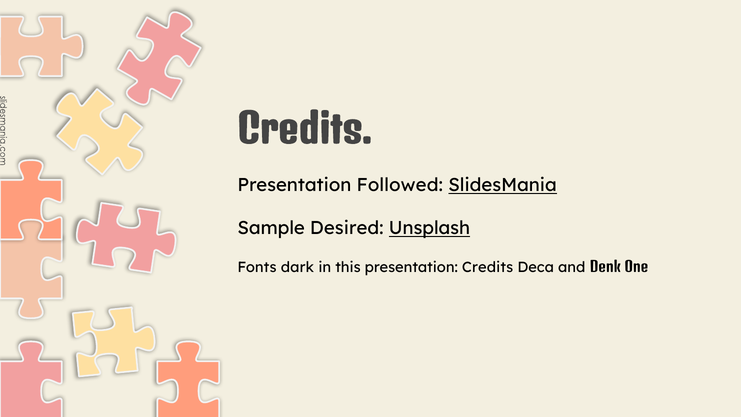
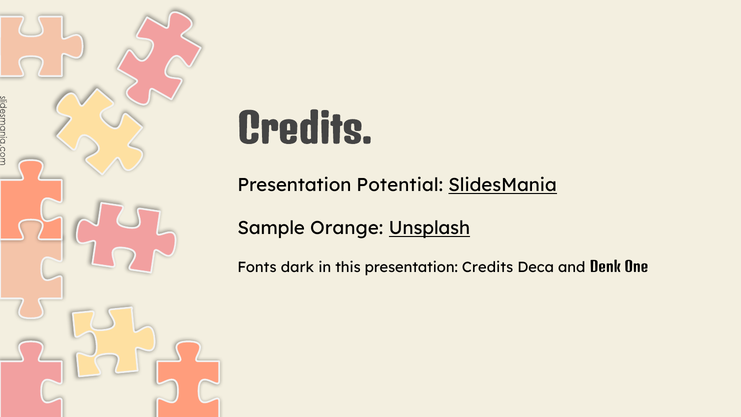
Followed: Followed -> Potential
Desired: Desired -> Orange
